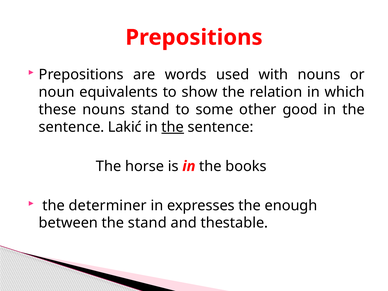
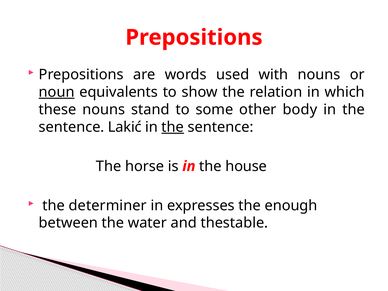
noun underline: none -> present
good: good -> body
books: books -> house
the stand: stand -> water
